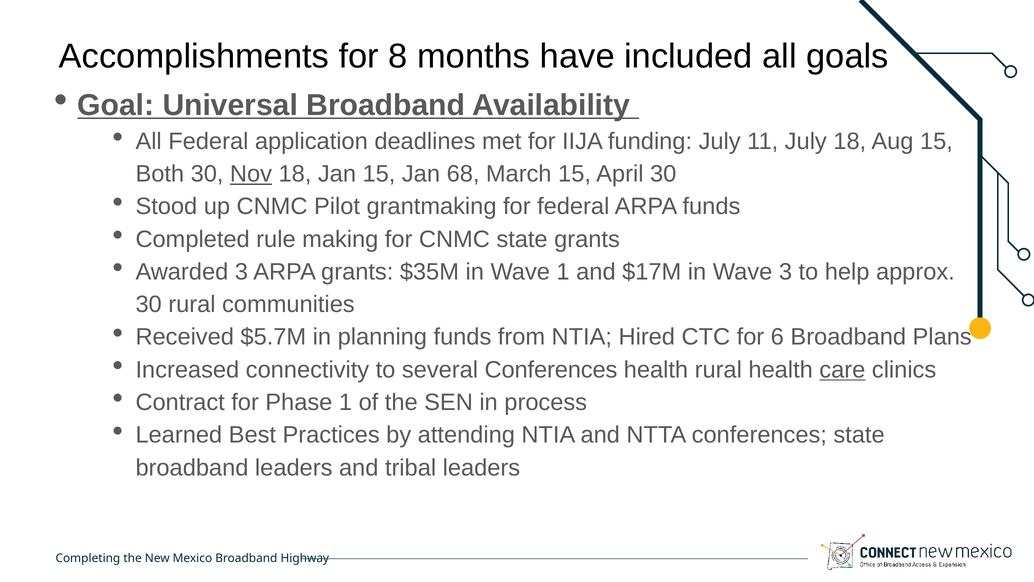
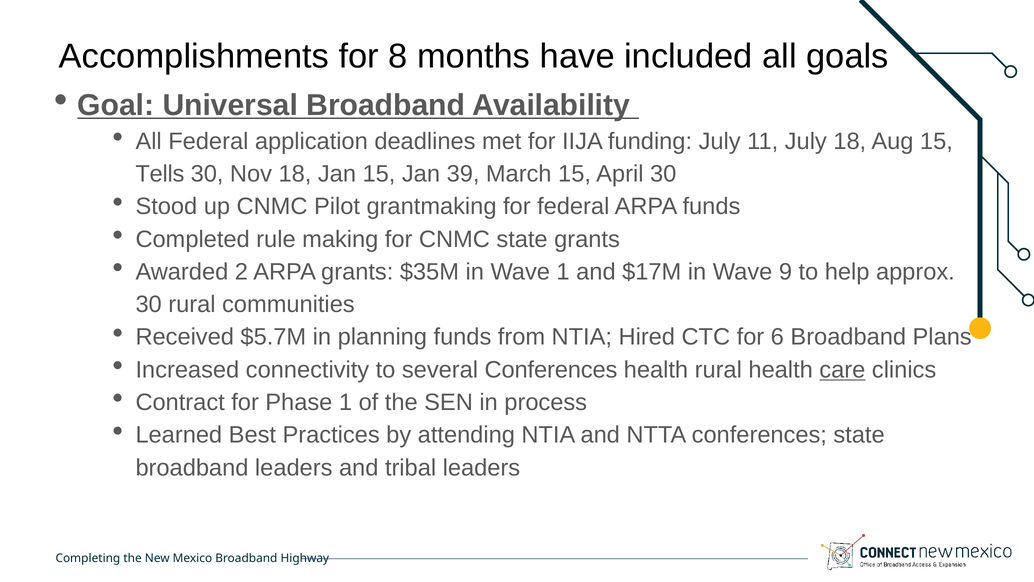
Both: Both -> Tells
Nov underline: present -> none
68: 68 -> 39
Awarded 3: 3 -> 2
Wave 3: 3 -> 9
